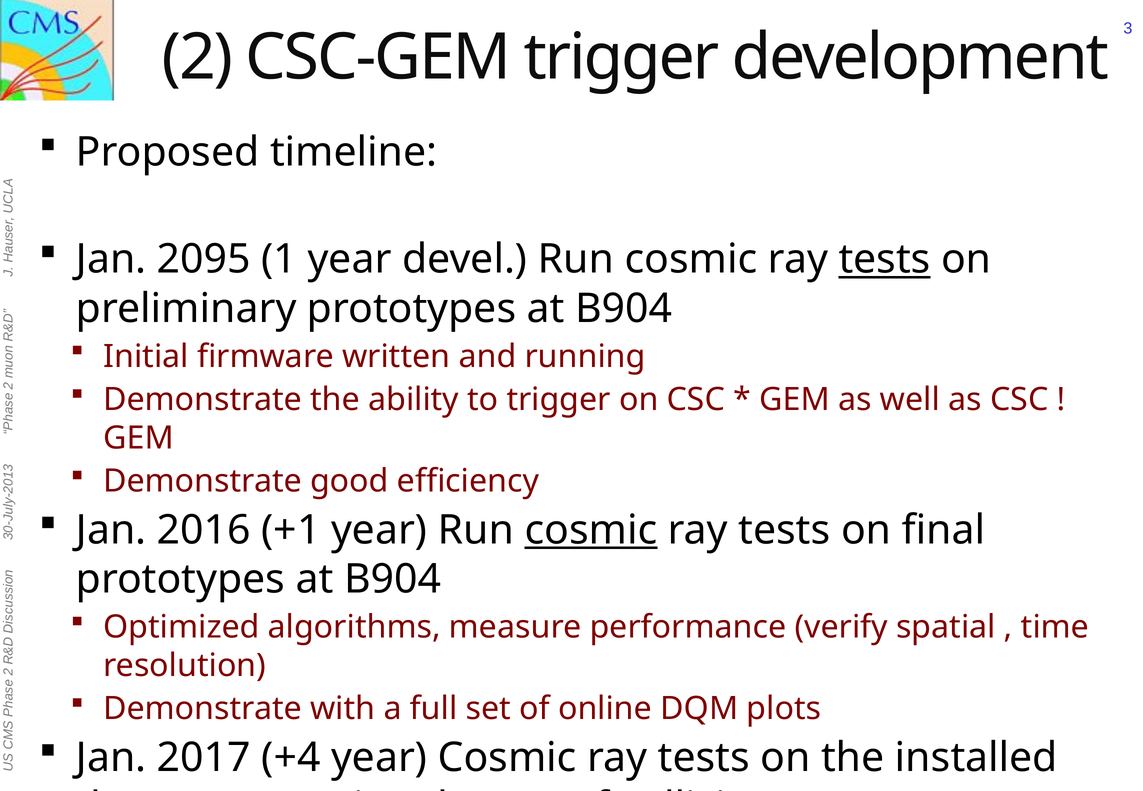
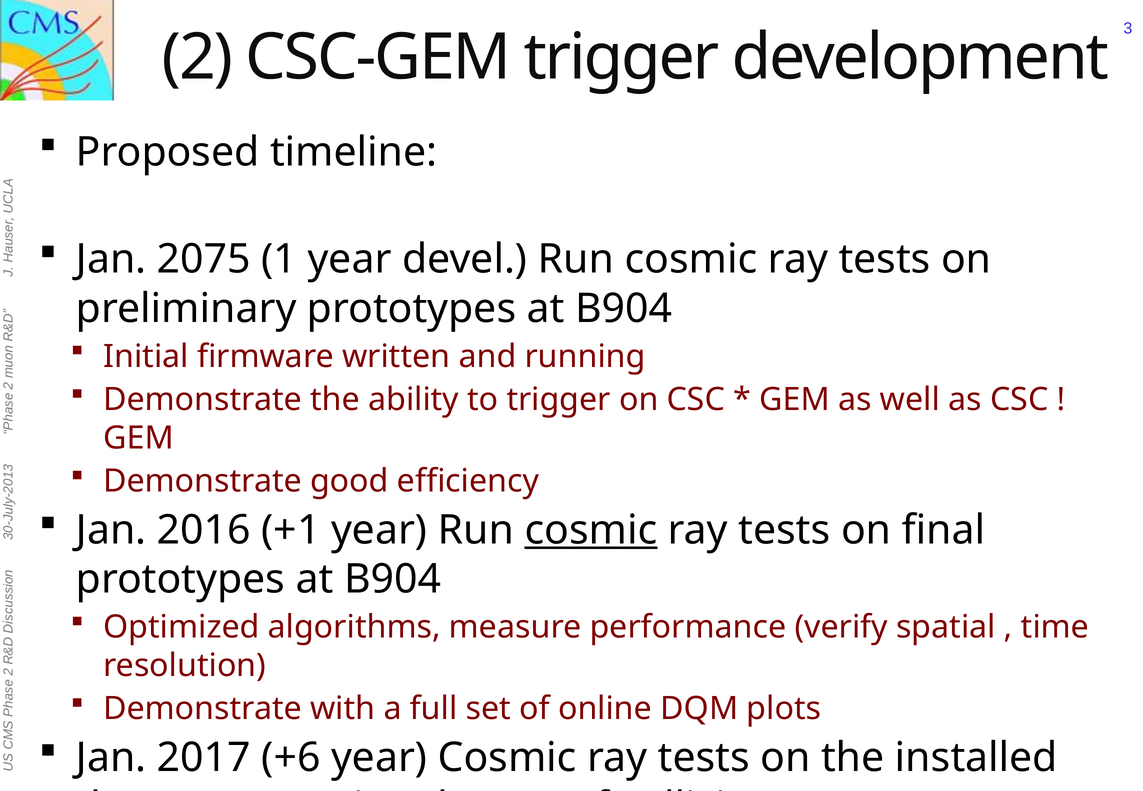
2095: 2095 -> 2075
tests at (885, 259) underline: present -> none
+4: +4 -> +6
